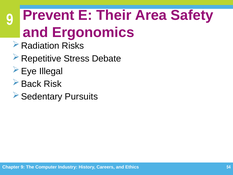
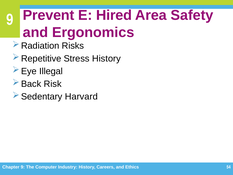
Their: Their -> Hired
Stress Debate: Debate -> History
Pursuits: Pursuits -> Harvard
